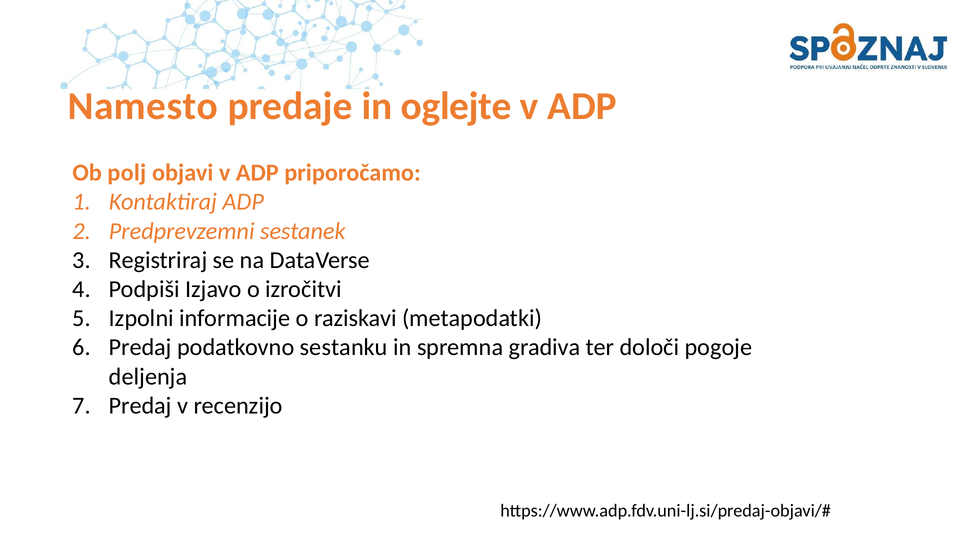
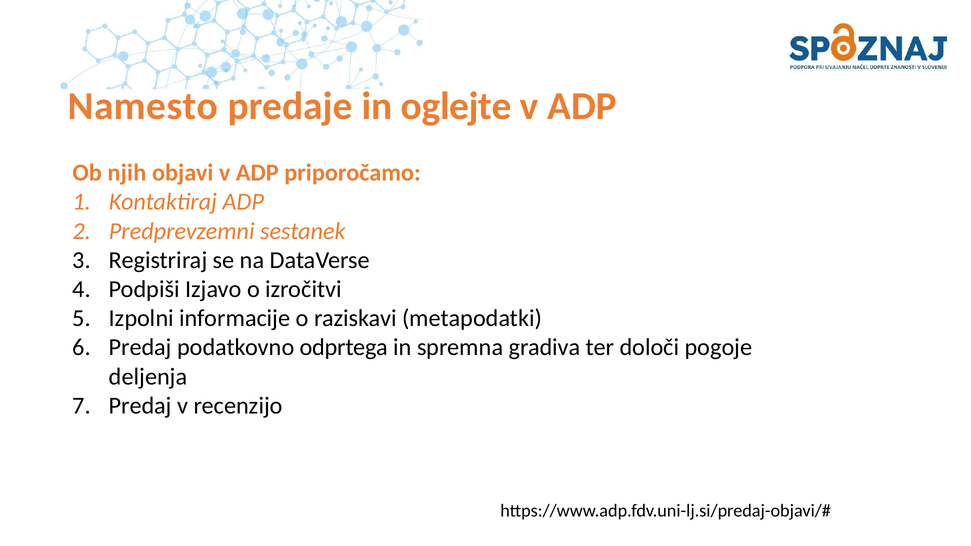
polj: polj -> njih
sestanku: sestanku -> odprtega
